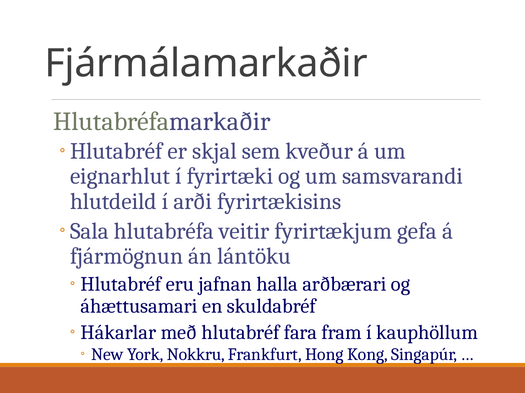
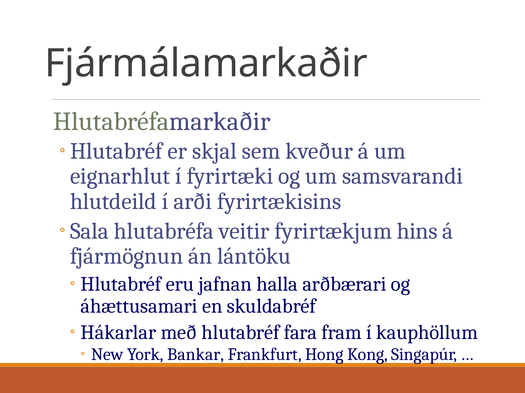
gefa: gefa -> hins
Nokkru: Nokkru -> Bankar
